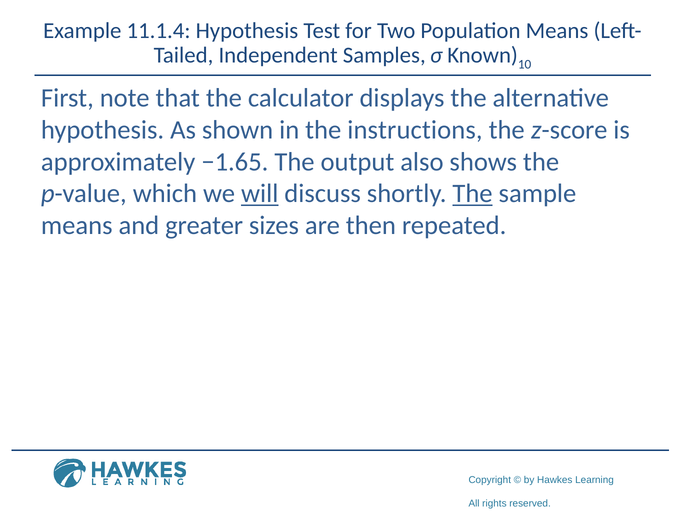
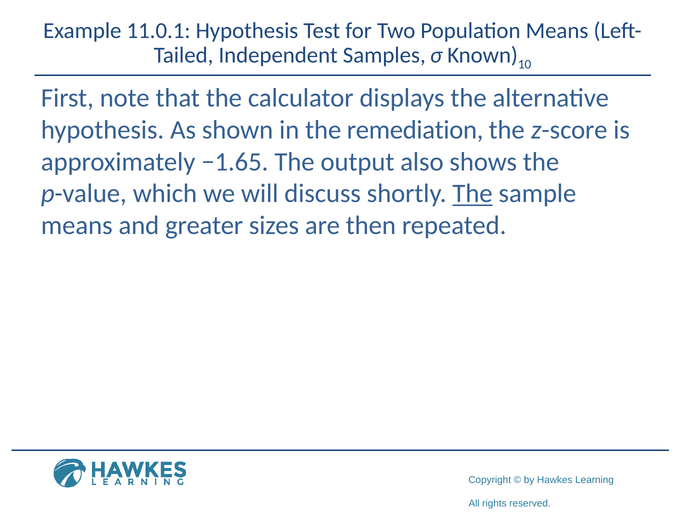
11.1.4: 11.1.4 -> 11.0.1
instructions: instructions -> remediation
will underline: present -> none
